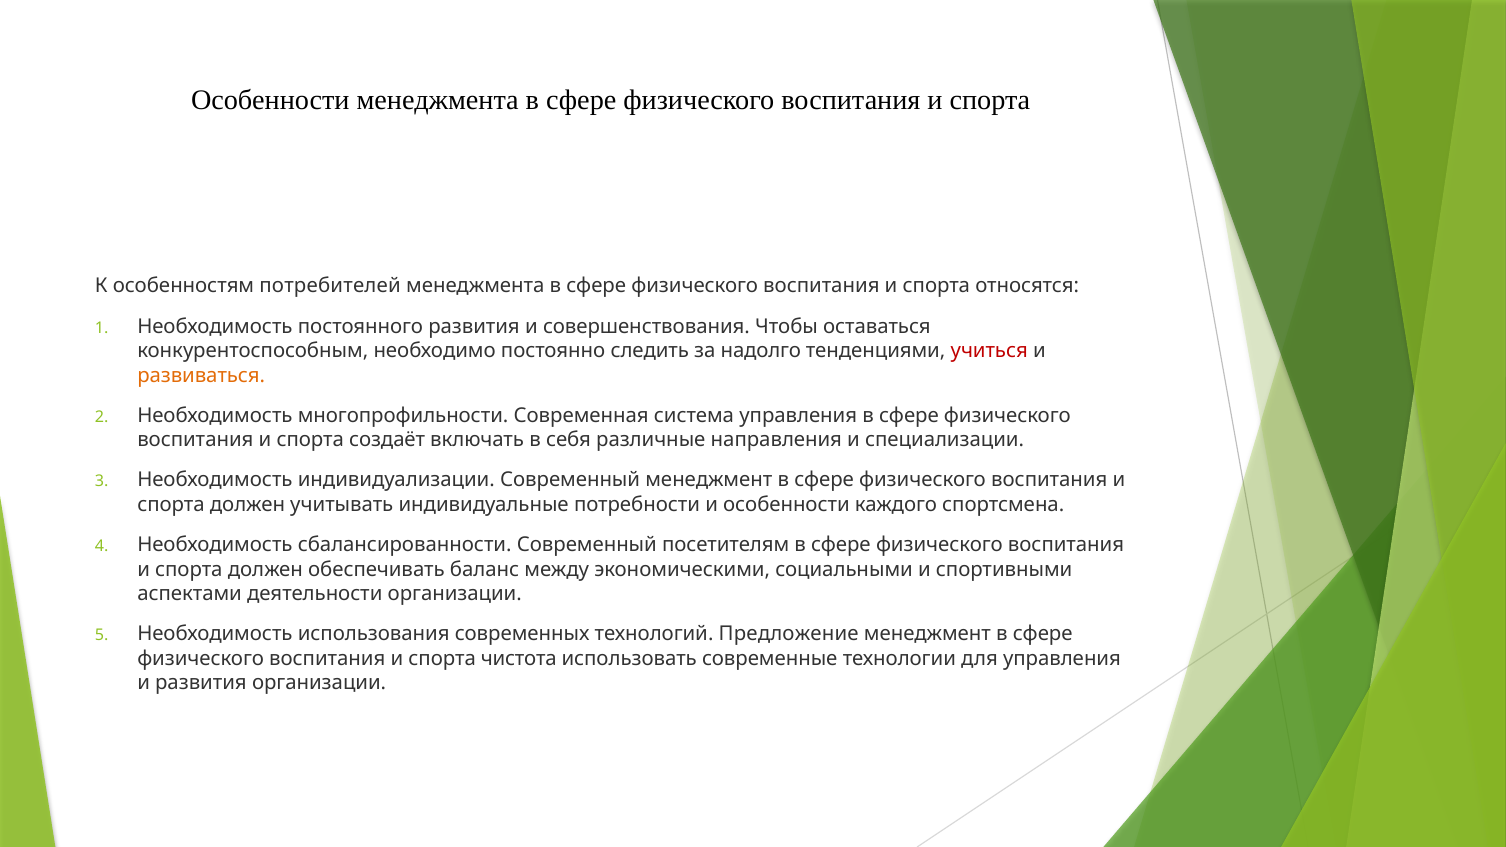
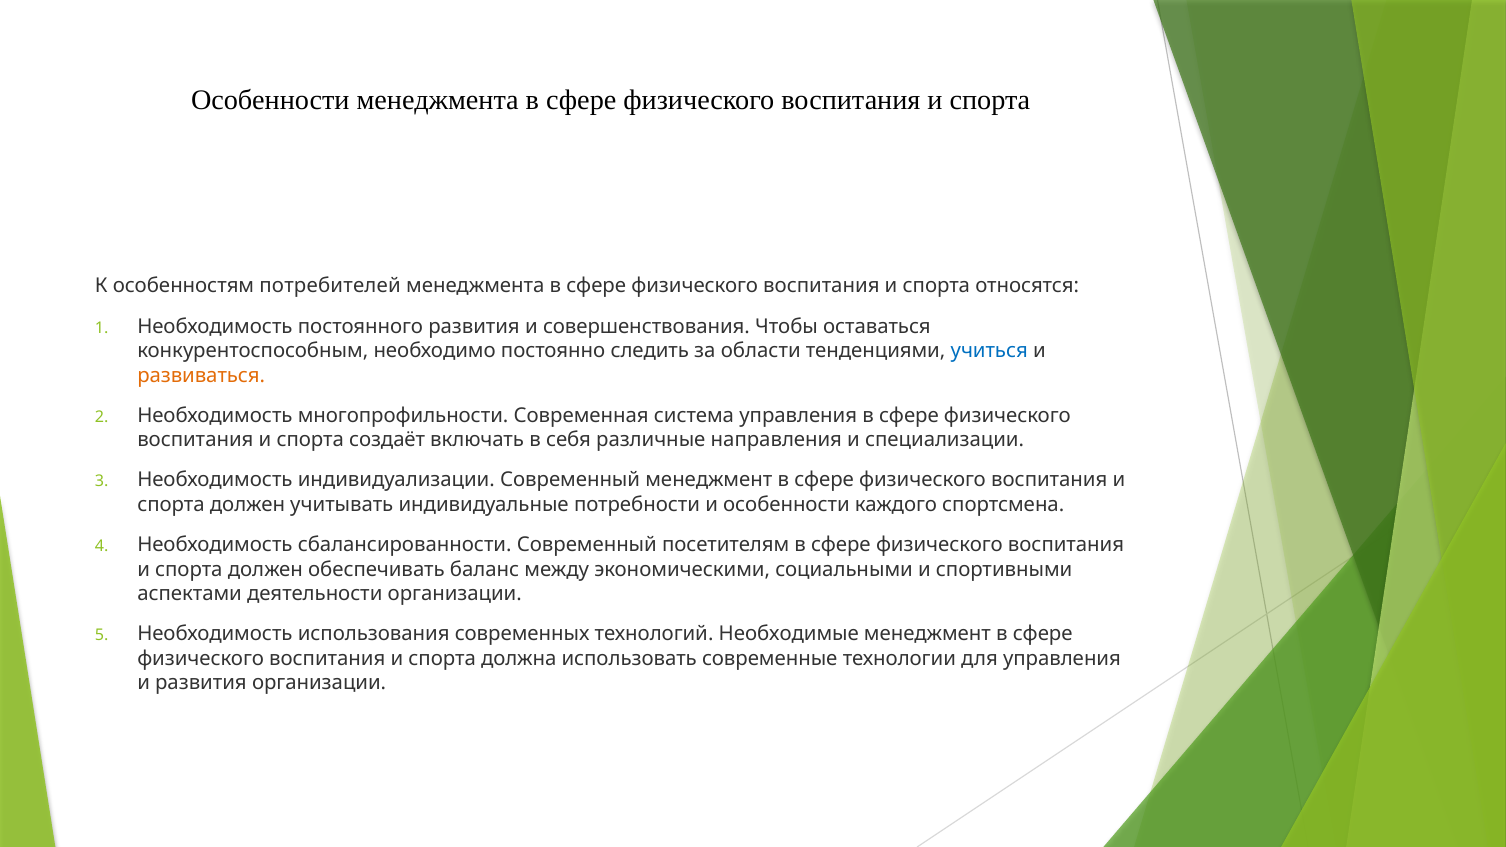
надолго: надолго -> области
учиться colour: red -> blue
Предложение: Предложение -> Необходимые
чистота: чистота -> должна
